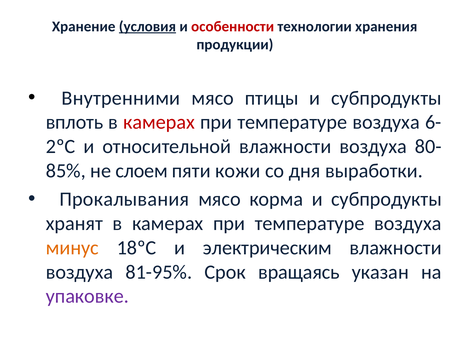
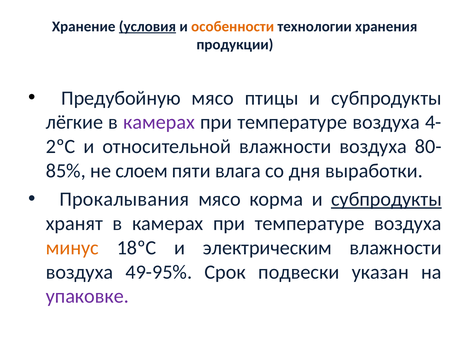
особенности colour: red -> orange
Внутренними: Внутренними -> Предубойную
вплоть: вплоть -> лёгкие
камерах at (159, 122) colour: red -> purple
6-: 6- -> 4-
кожи: кожи -> влага
субпродукты at (387, 200) underline: none -> present
81-95%: 81-95% -> 49-95%
вращаясь: вращаясь -> подвески
